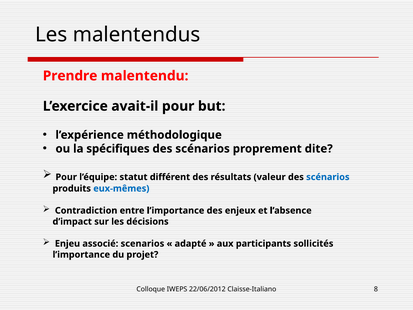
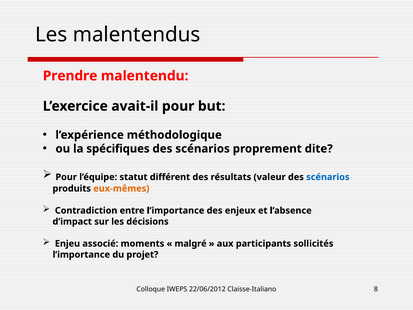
eux-mêmes colour: blue -> orange
scenarios: scenarios -> moments
adapté: adapté -> malgré
